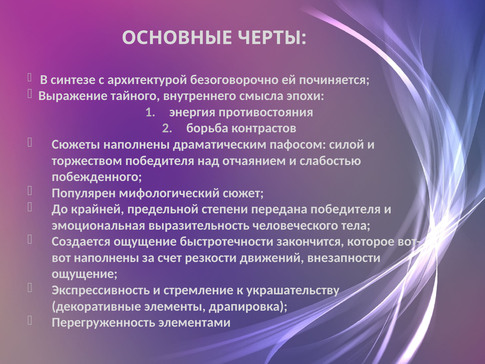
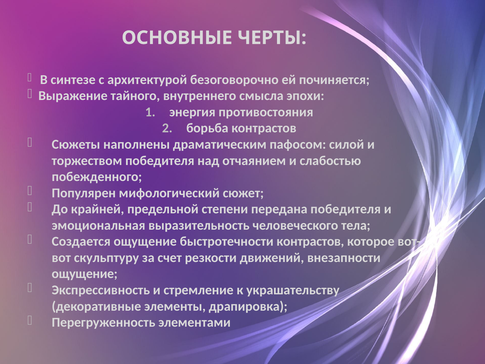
быстротечности закончится: закончится -> контрастов
наполнены at (107, 258): наполнены -> скульптуру
